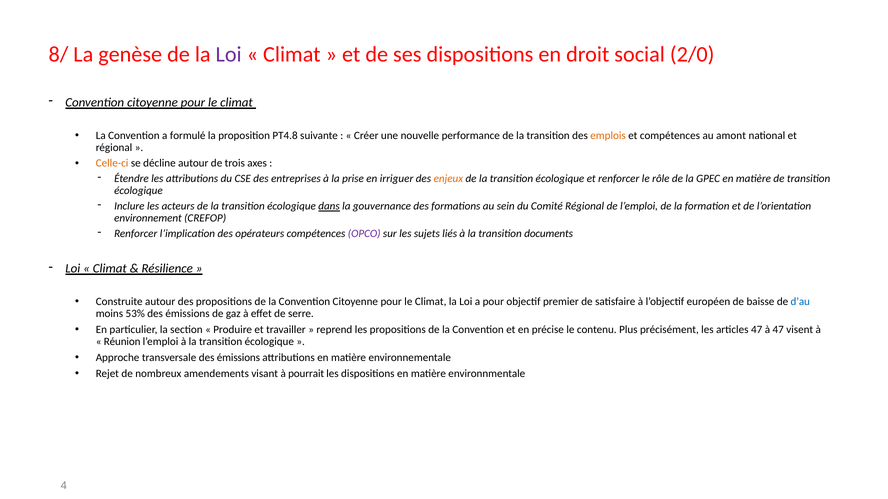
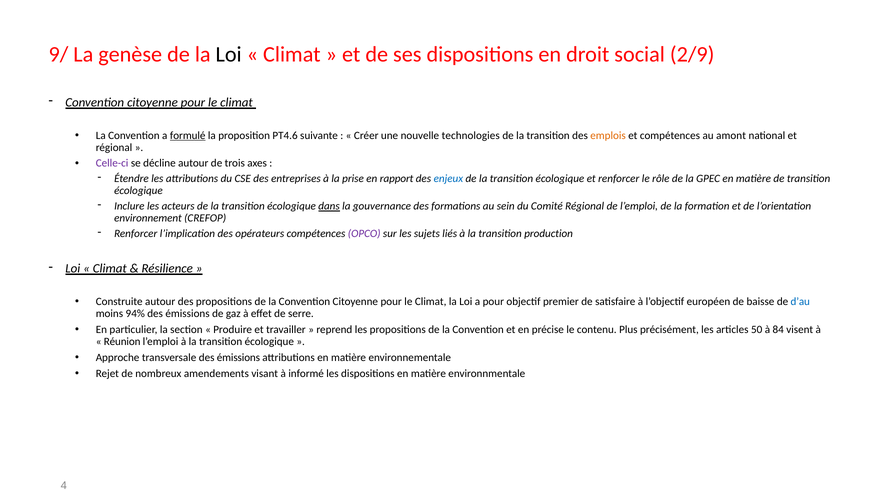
8/: 8/ -> 9/
Loi at (229, 54) colour: purple -> black
2/0: 2/0 -> 2/9
formulé underline: none -> present
PT4.8: PT4.8 -> PT4.6
performance: performance -> technologies
Celle-ci colour: orange -> purple
irriguer: irriguer -> rapport
enjeux colour: orange -> blue
documents: documents -> production
53%: 53% -> 94%
articles 47: 47 -> 50
à 47: 47 -> 84
pourrait: pourrait -> informé
